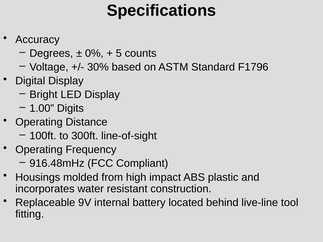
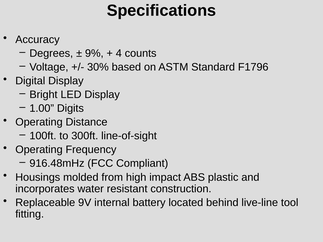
0%: 0% -> 9%
5: 5 -> 4
